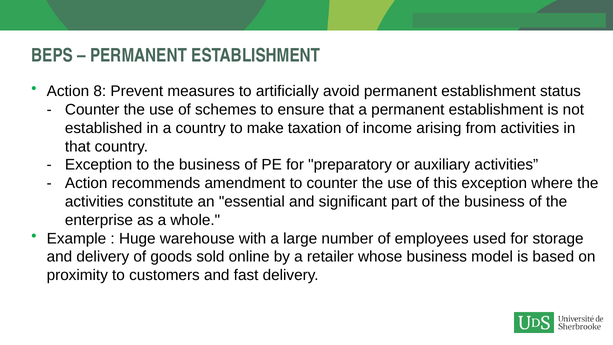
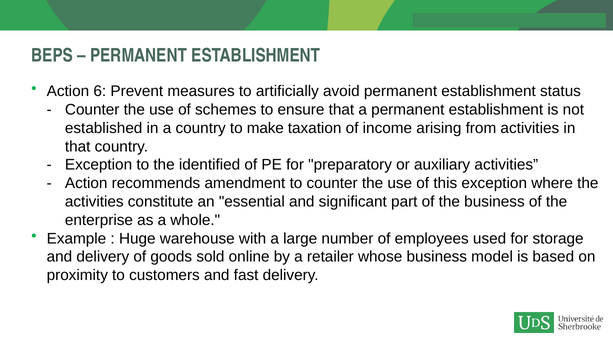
8: 8 -> 6
to the business: business -> identified
